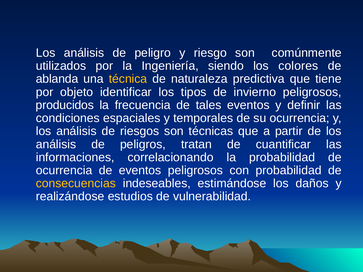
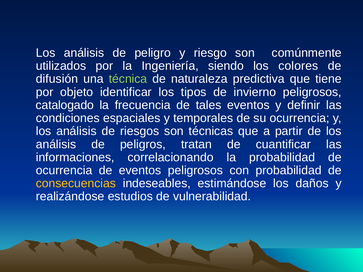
ablanda: ablanda -> difusión
técnica colour: yellow -> light green
producidos: producidos -> catalogado
